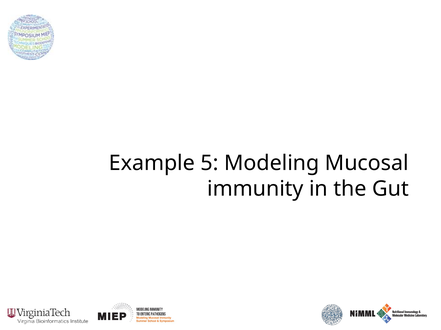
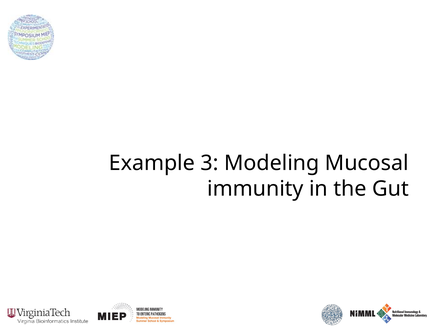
5: 5 -> 3
